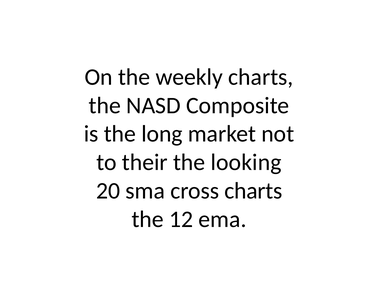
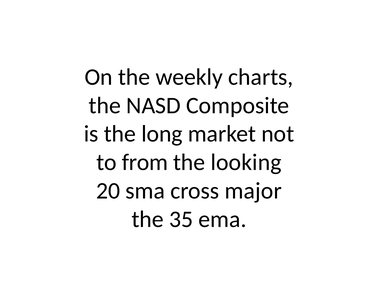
their: their -> from
cross charts: charts -> major
12: 12 -> 35
